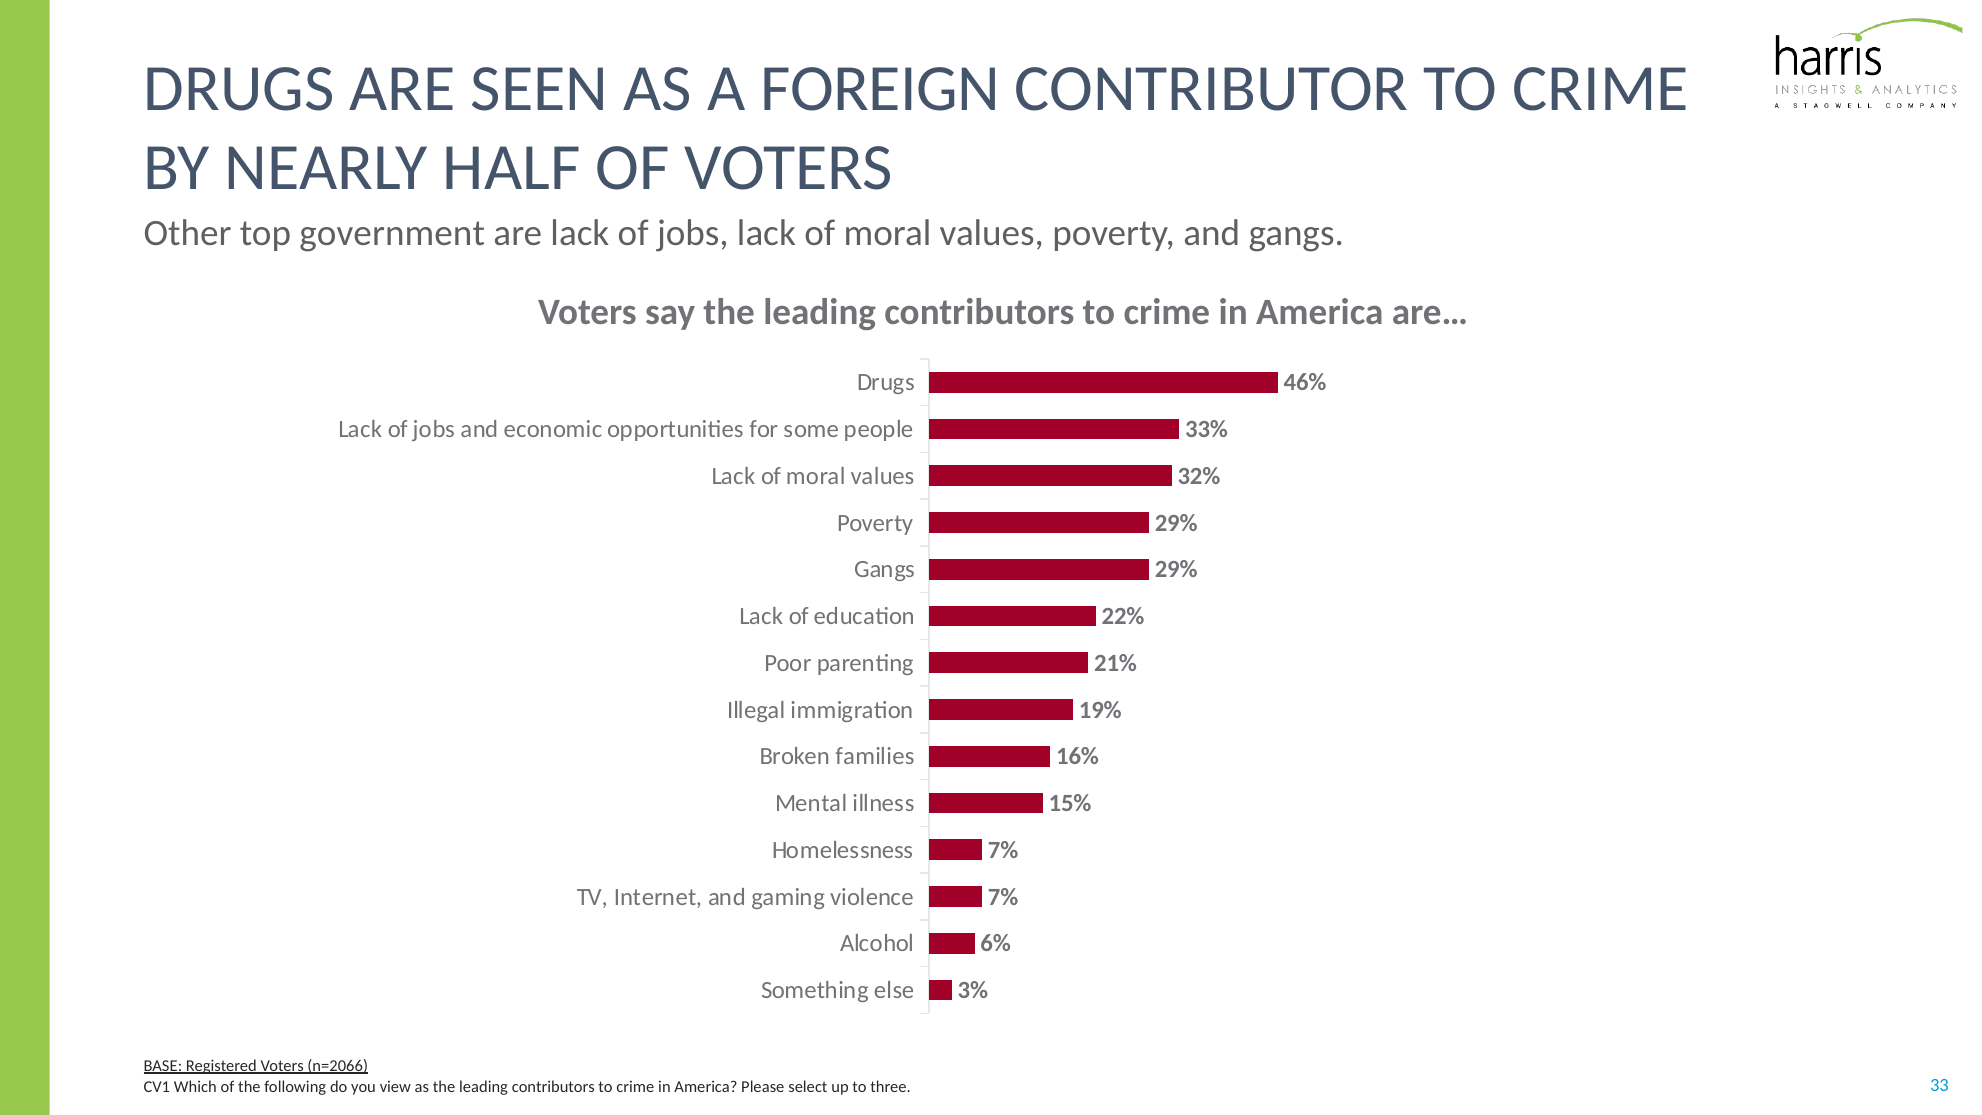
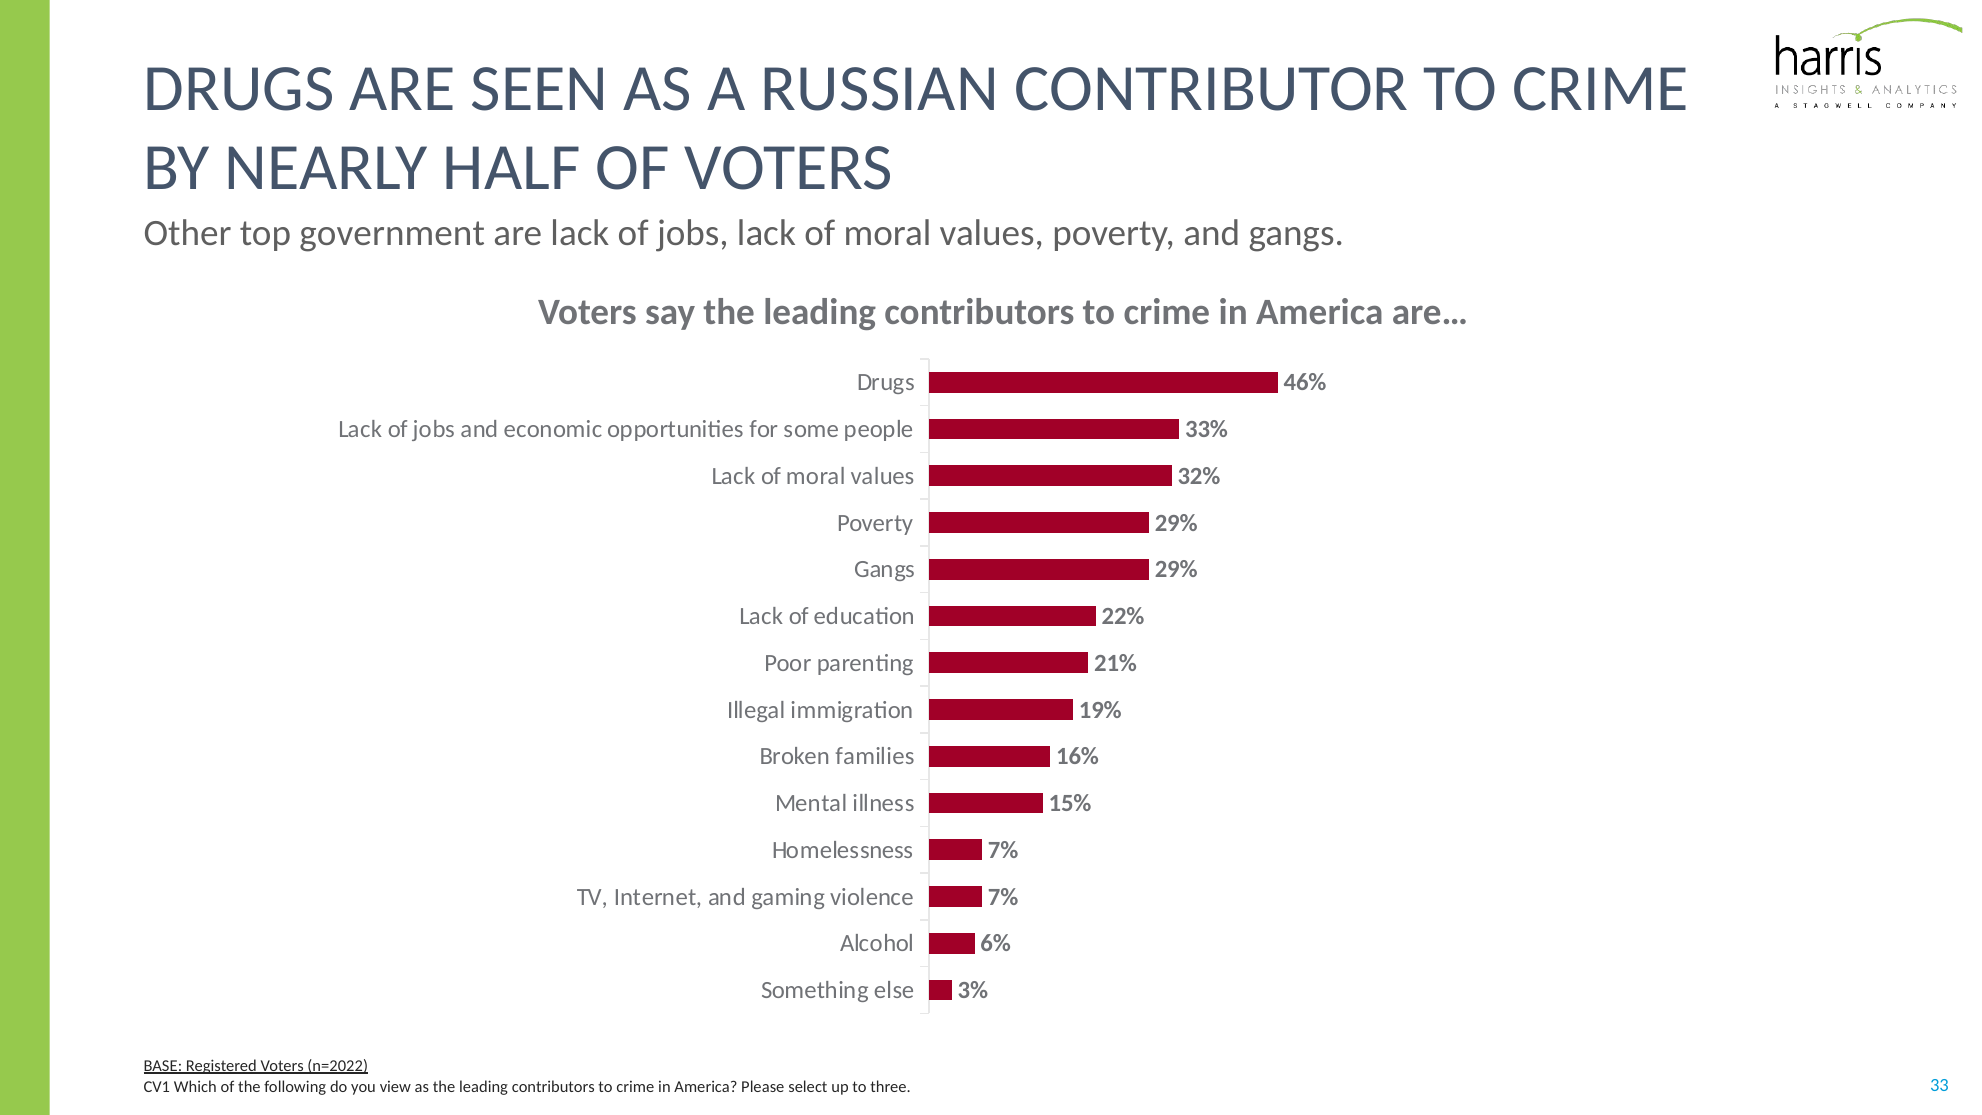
FOREIGN: FOREIGN -> RUSSIAN
n=2066: n=2066 -> n=2022
